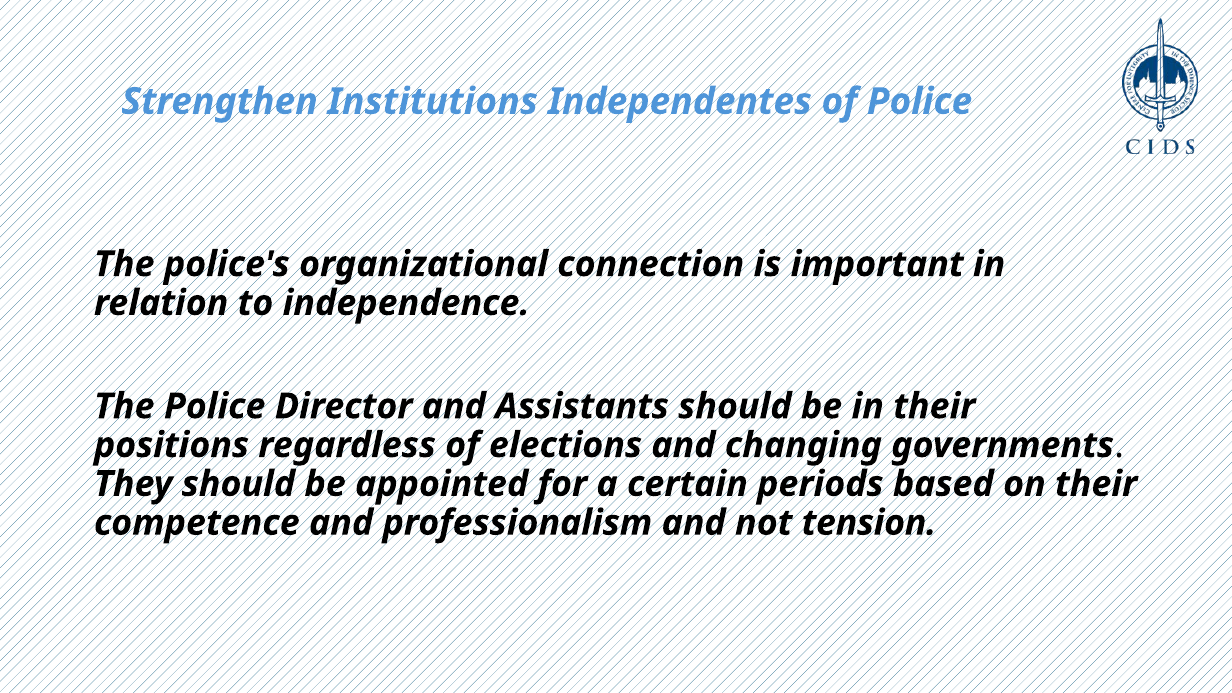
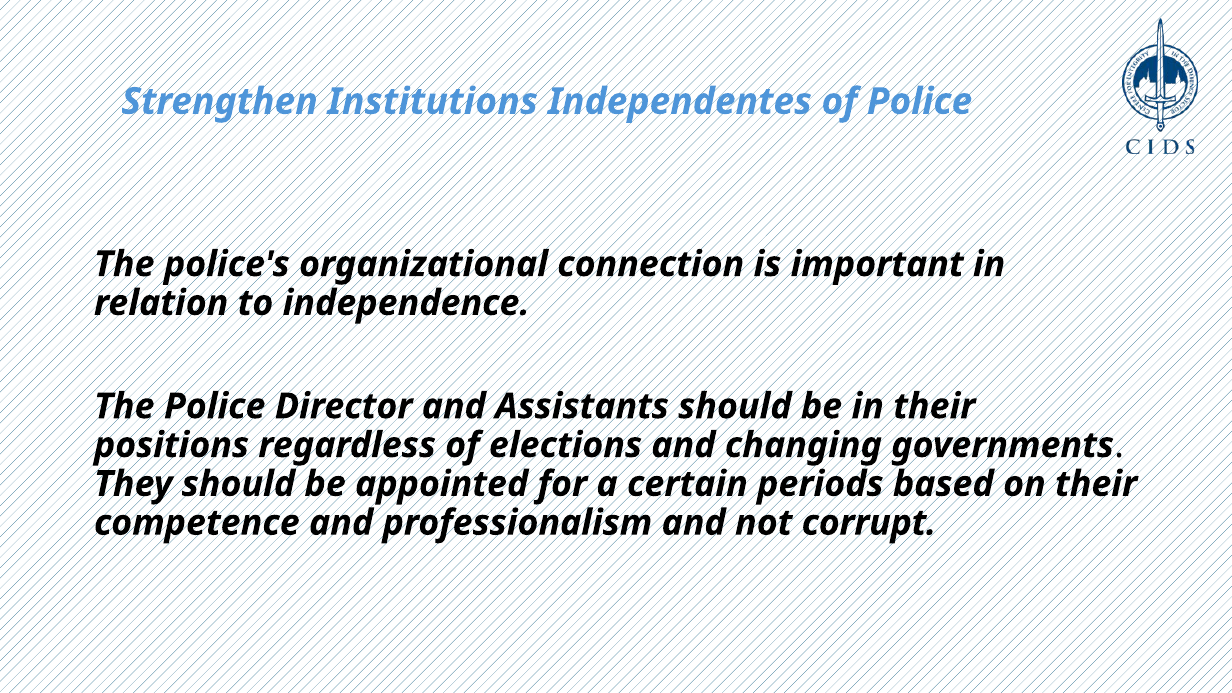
tension: tension -> corrupt
